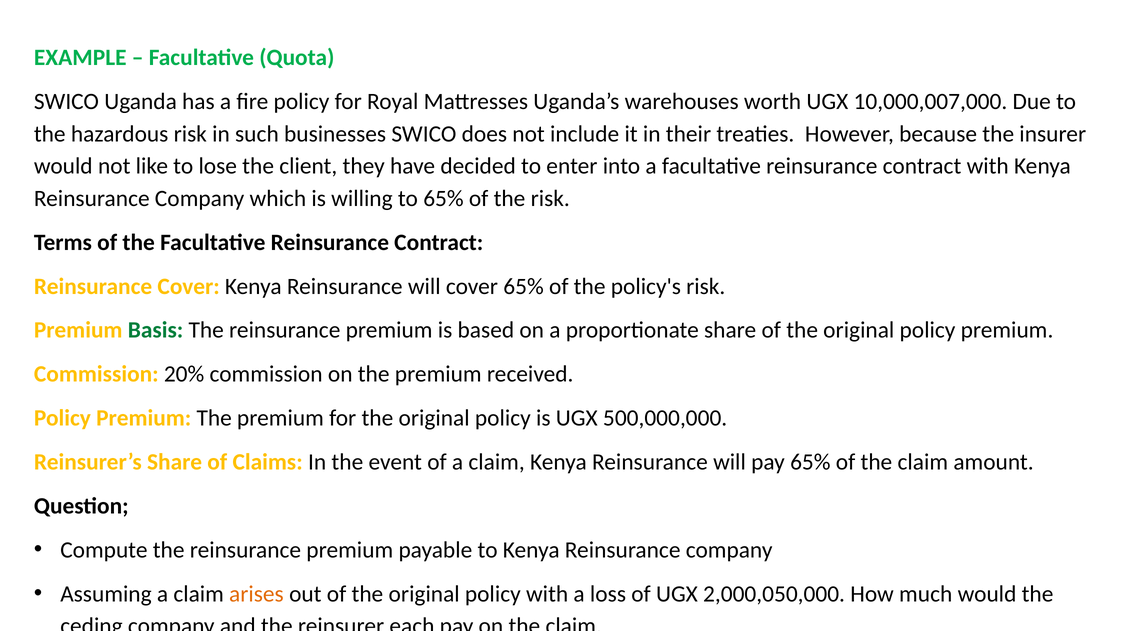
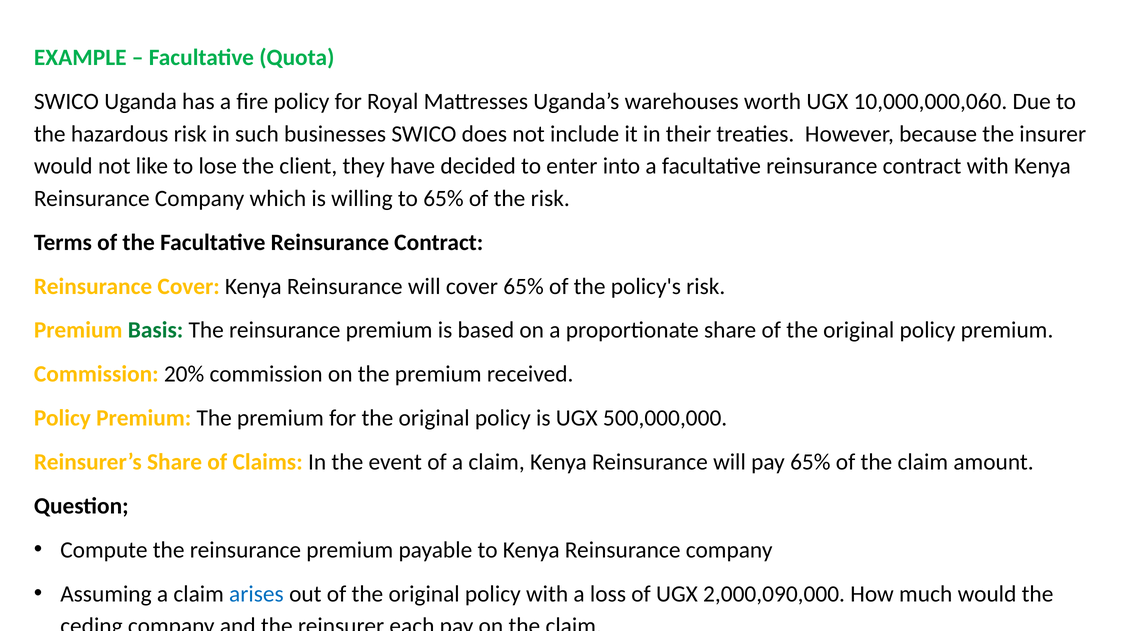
10,000,007,000: 10,000,007,000 -> 10,000,000,060
arises colour: orange -> blue
2,000,050,000: 2,000,050,000 -> 2,000,090,000
